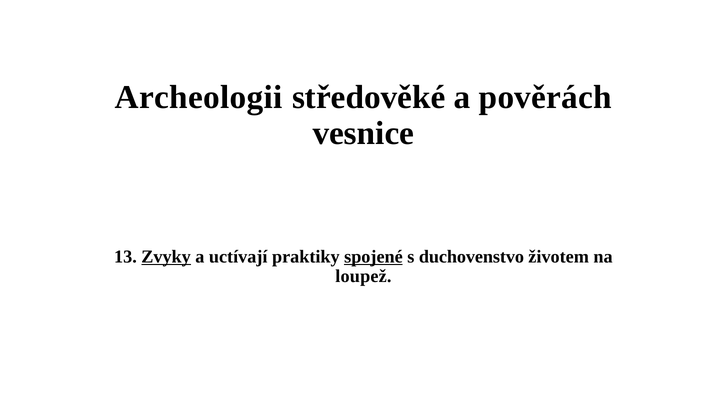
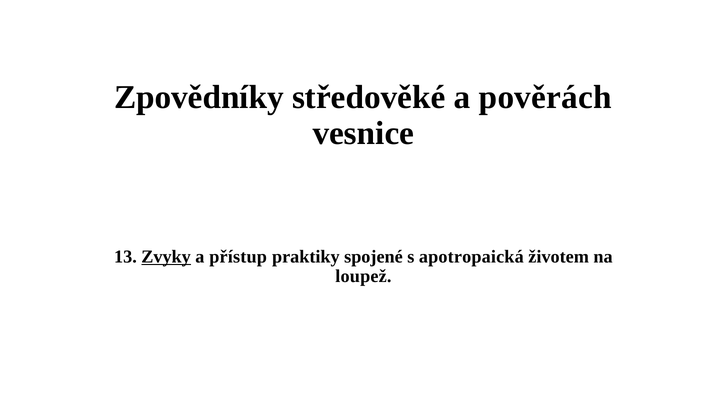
Archeologii: Archeologii -> Zpovědníky
uctívají: uctívají -> přístup
spojené underline: present -> none
duchovenstvo: duchovenstvo -> apotropaická
